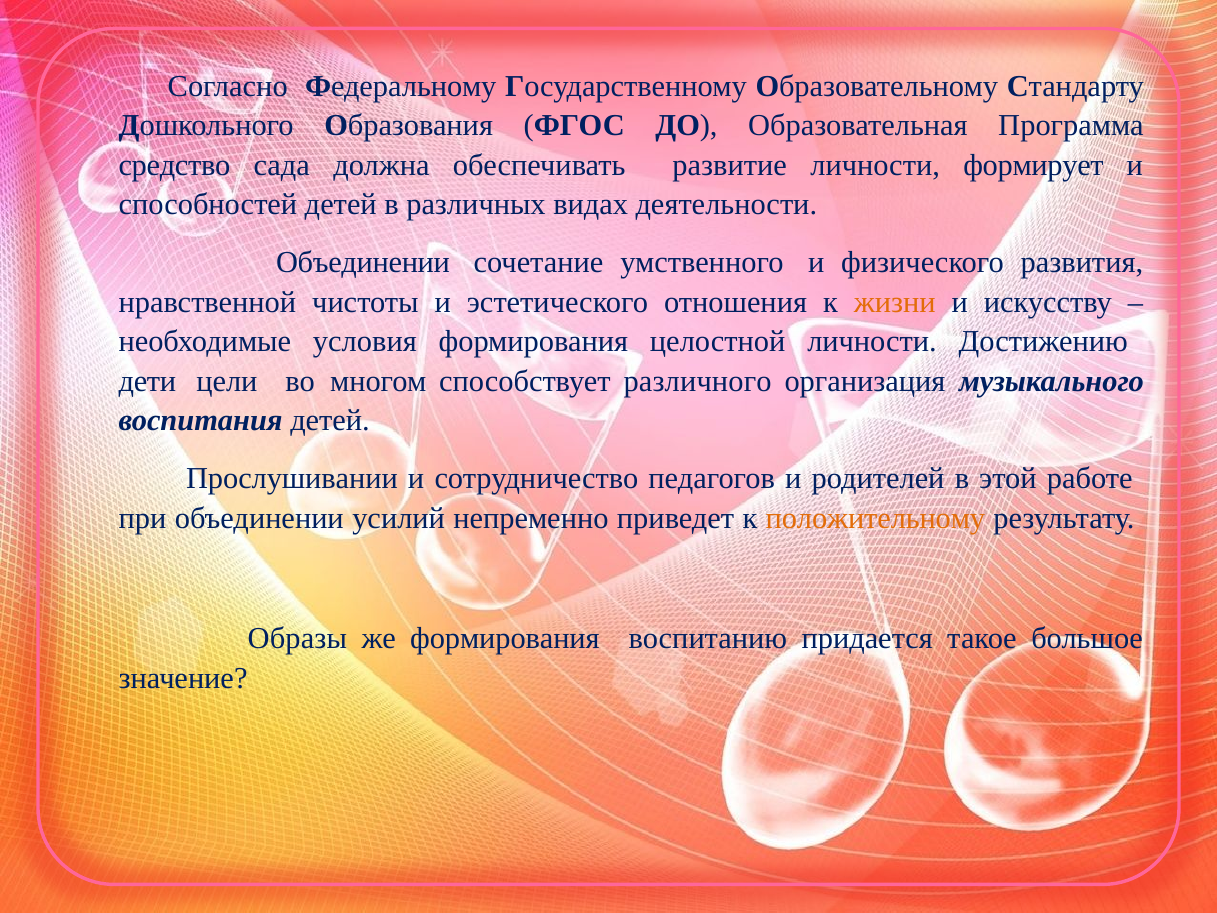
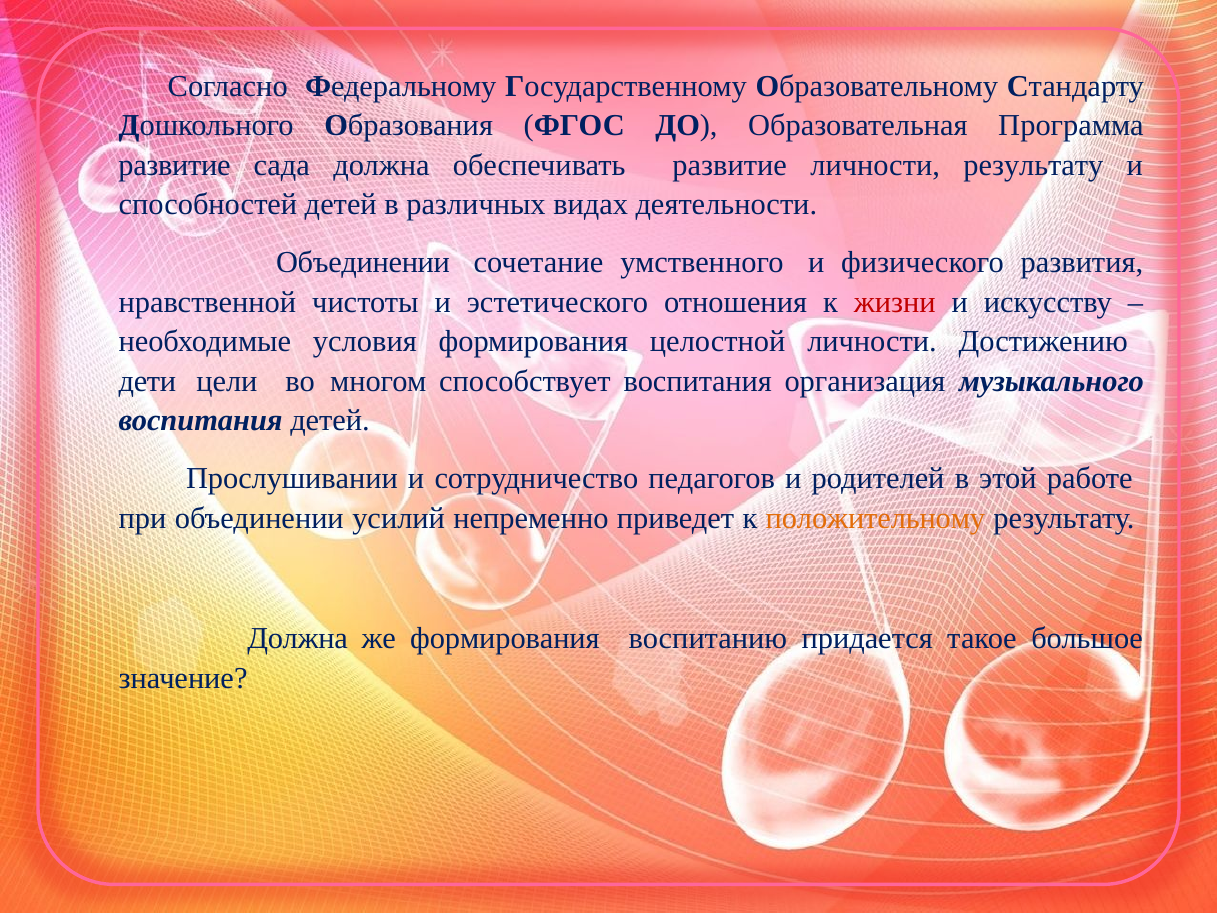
средство at (174, 165): средство -> развитие
личности формирует: формирует -> результату
жизни colour: orange -> red
способствует различного: различного -> воспитания
Образы at (297, 639): Образы -> Должна
